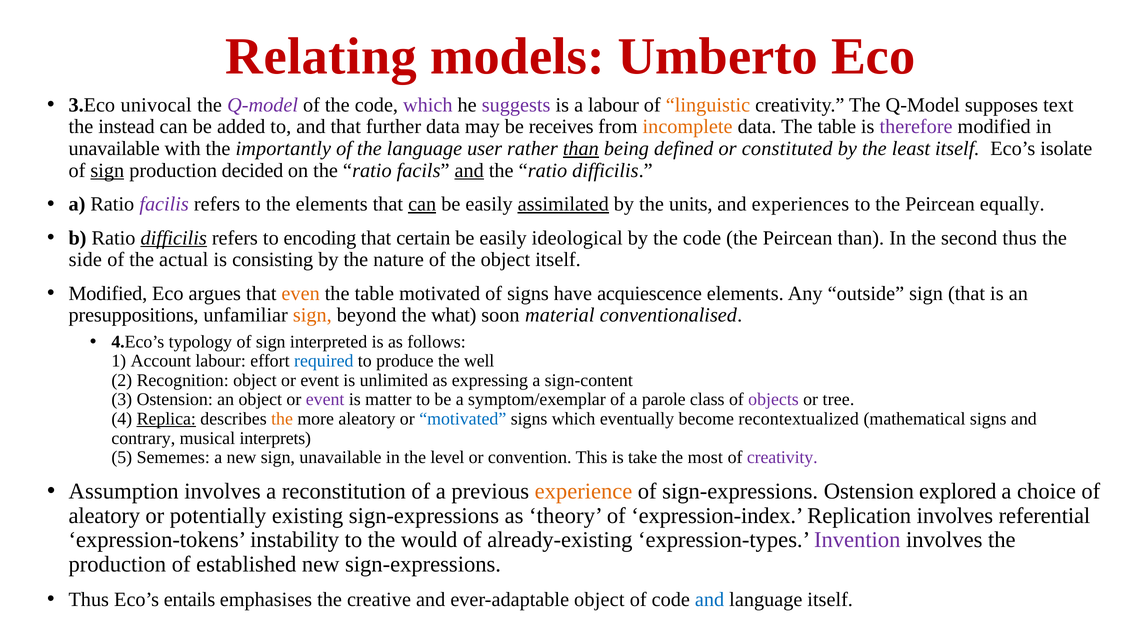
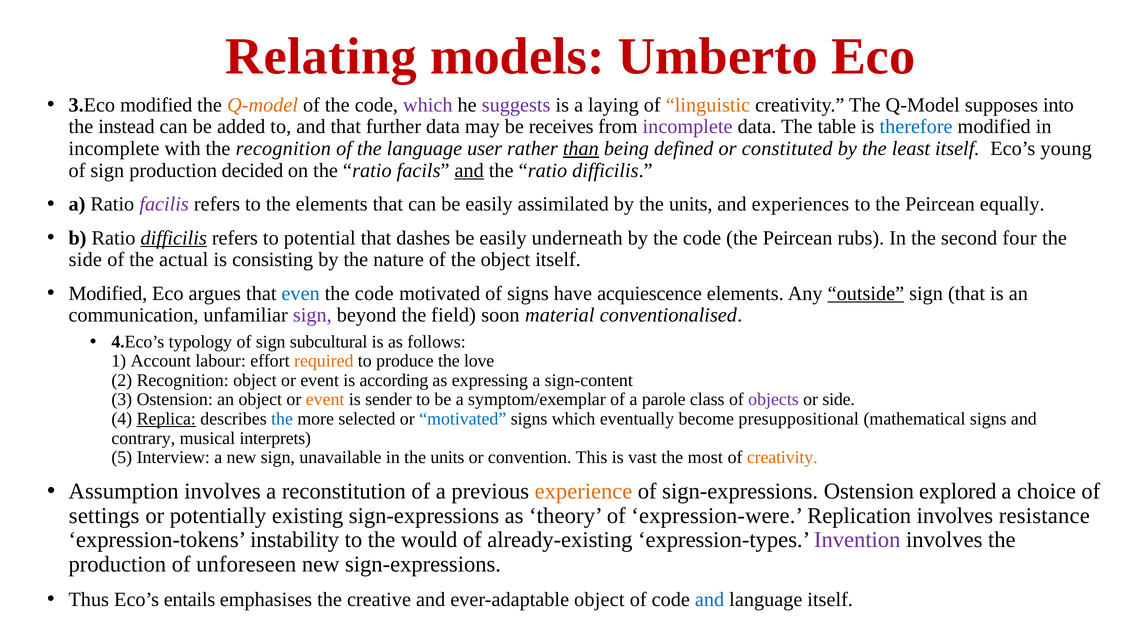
3.Eco univocal: univocal -> modified
Q-model at (263, 105) colour: purple -> orange
a labour: labour -> laying
text: text -> into
incomplete at (688, 127) colour: orange -> purple
therefore colour: purple -> blue
unavailable at (114, 149): unavailable -> incomplete
the importantly: importantly -> recognition
isolate: isolate -> young
sign at (107, 170) underline: present -> none
can at (422, 204) underline: present -> none
assimilated underline: present -> none
encoding: encoding -> potential
certain: certain -> dashes
ideological: ideological -> underneath
Peircean than: than -> rubs
second thus: thus -> four
even colour: orange -> blue
table at (374, 294): table -> code
outside underline: none -> present
presuppositions: presuppositions -> communication
sign at (312, 315) colour: orange -> purple
what: what -> field
interpreted: interpreted -> subcultural
required colour: blue -> orange
well: well -> love
unlimited: unlimited -> according
event at (325, 400) colour: purple -> orange
matter: matter -> sender
or tree: tree -> side
the at (282, 419) colour: orange -> blue
more aleatory: aleatory -> selected
recontextualized: recontextualized -> presuppositional
Sememes: Sememes -> Interview
in the level: level -> units
take: take -> vast
creativity at (782, 458) colour: purple -> orange
aleatory at (104, 516): aleatory -> settings
expression-index: expression-index -> expression-were
referential: referential -> resistance
established: established -> unforeseen
